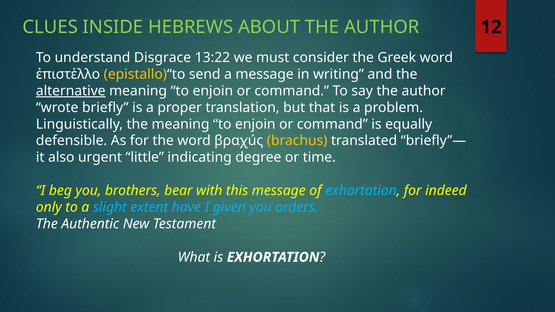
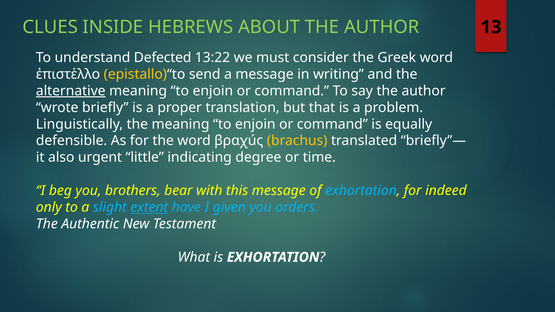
12: 12 -> 13
Disgrace: Disgrace -> Defected
extent underline: none -> present
